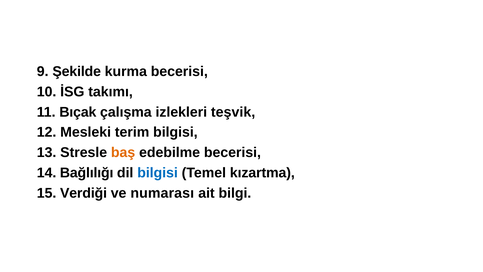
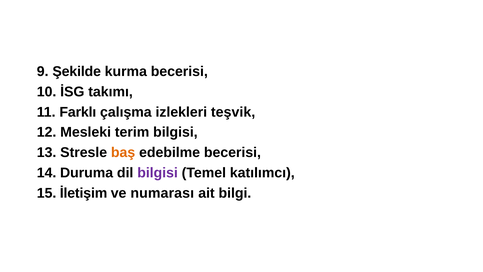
Bıçak: Bıçak -> Farklı
Bağlılığı: Bağlılığı -> Duruma
bilgisi at (158, 173) colour: blue -> purple
kızartma: kızartma -> katılımcı
Verdiği: Verdiği -> İletişim
